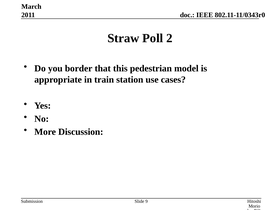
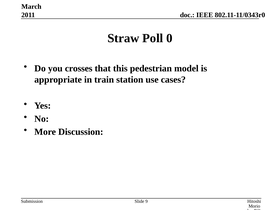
2: 2 -> 0
border: border -> crosses
